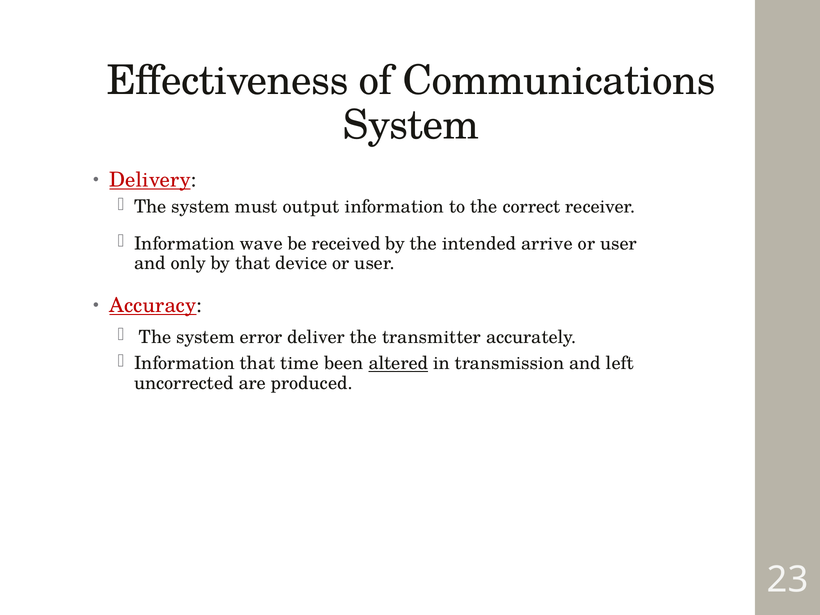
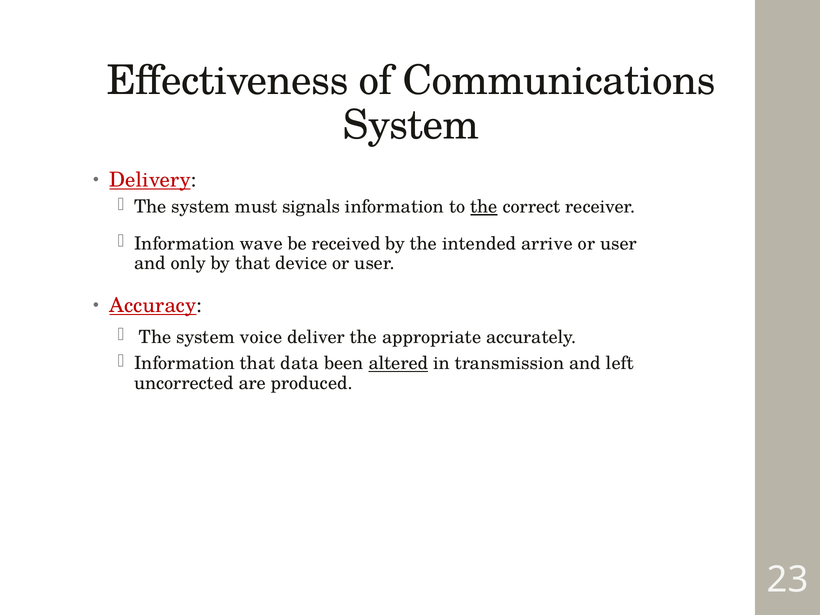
output: output -> signals
the at (484, 207) underline: none -> present
error: error -> voice
transmitter: transmitter -> appropriate
time: time -> data
